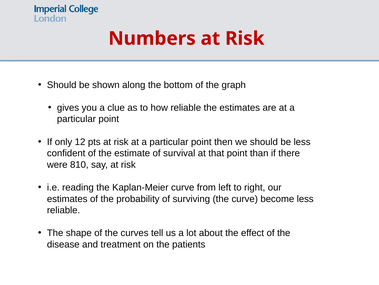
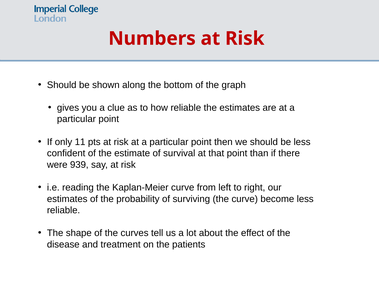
12: 12 -> 11
810: 810 -> 939
